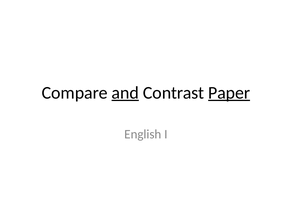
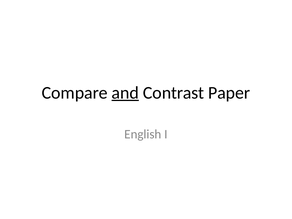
Paper underline: present -> none
